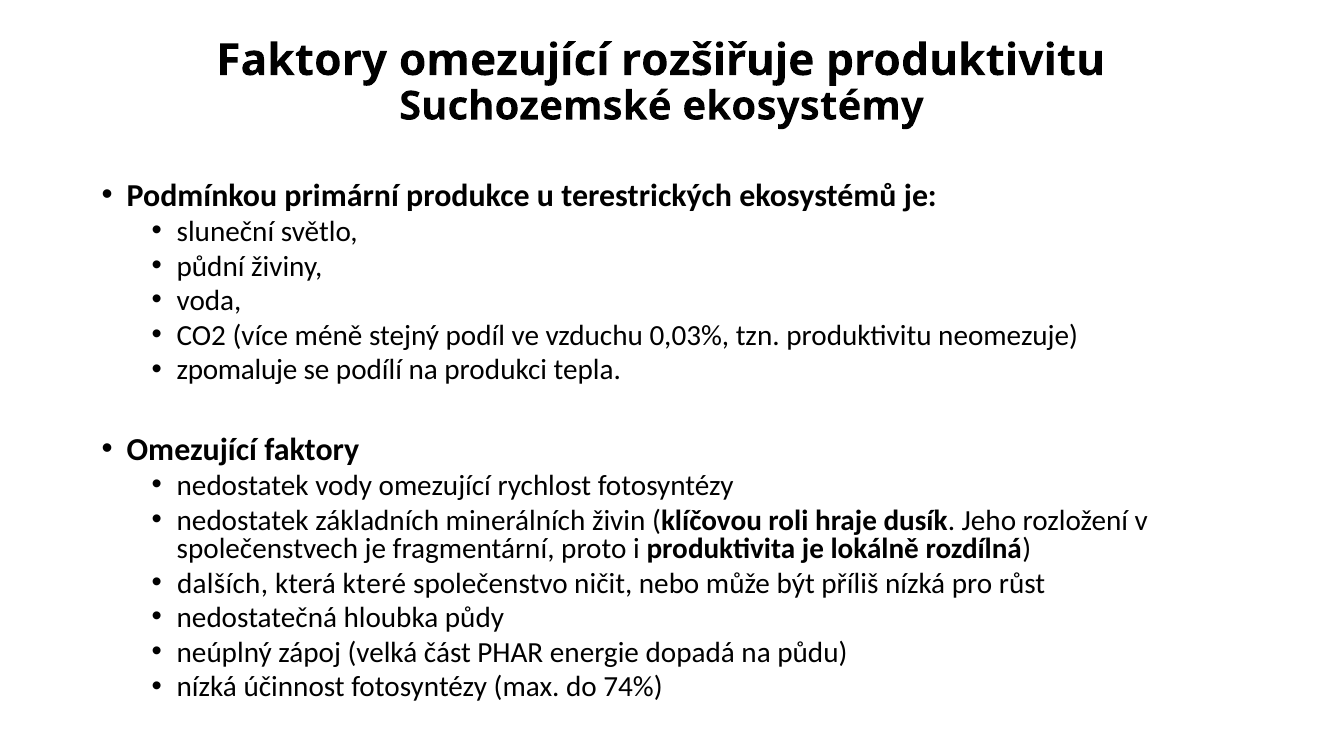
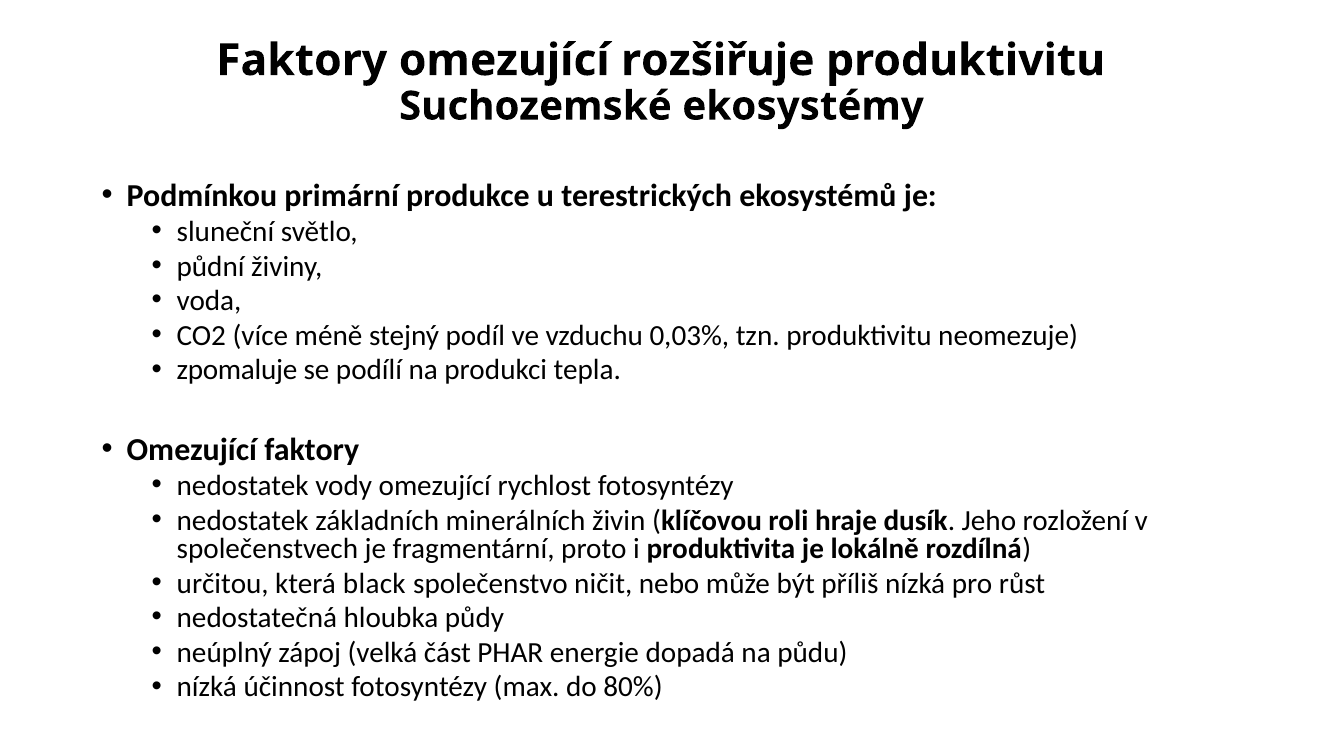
dalších: dalších -> určitou
které: které -> black
74%: 74% -> 80%
